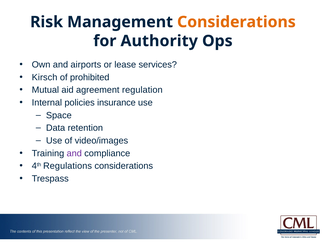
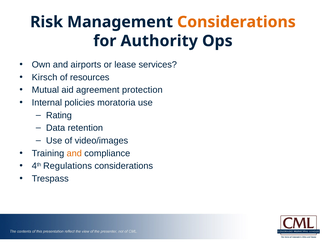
prohibited: prohibited -> resources
regulation: regulation -> protection
insurance: insurance -> moratoria
Space: Space -> Rating
and at (74, 154) colour: purple -> orange
